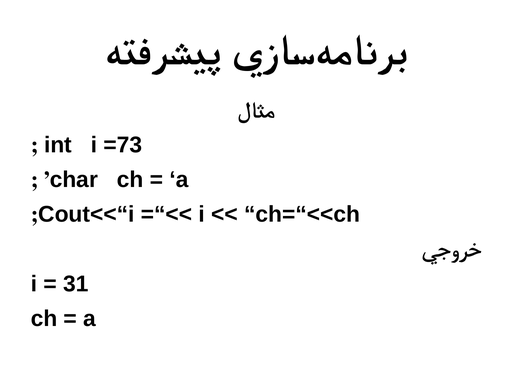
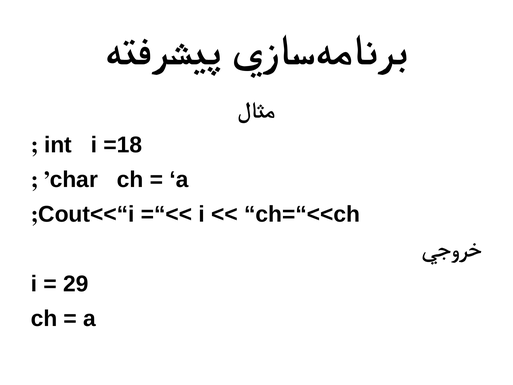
=73: =73 -> =18
31: 31 -> 29
